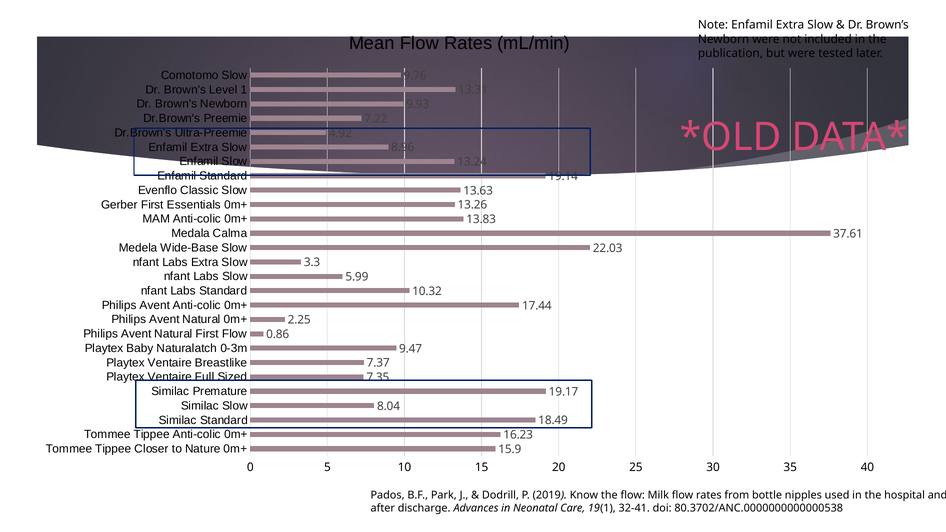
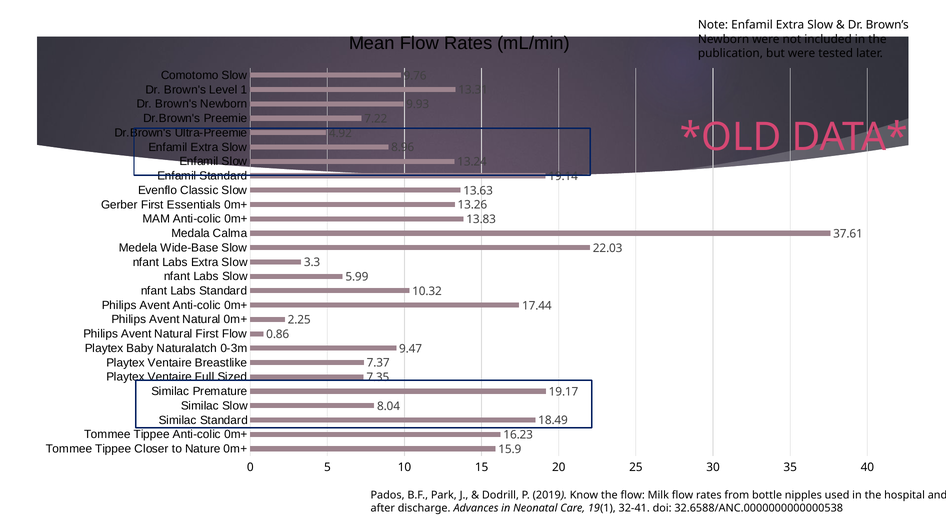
80.3702/ANC.0000000000000538: 80.3702/ANC.0000000000000538 -> 32.6588/ANC.0000000000000538
